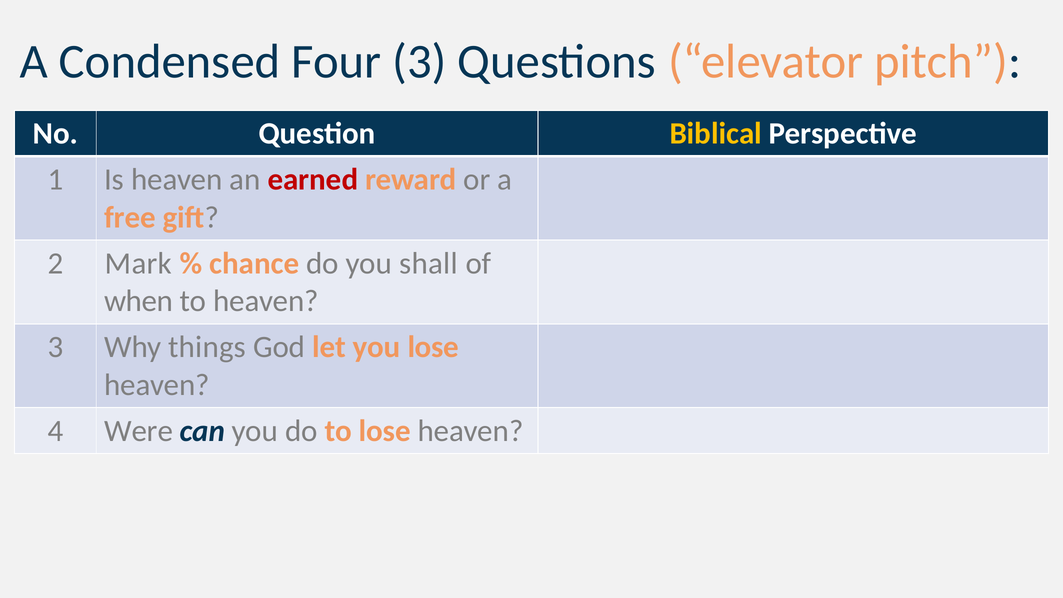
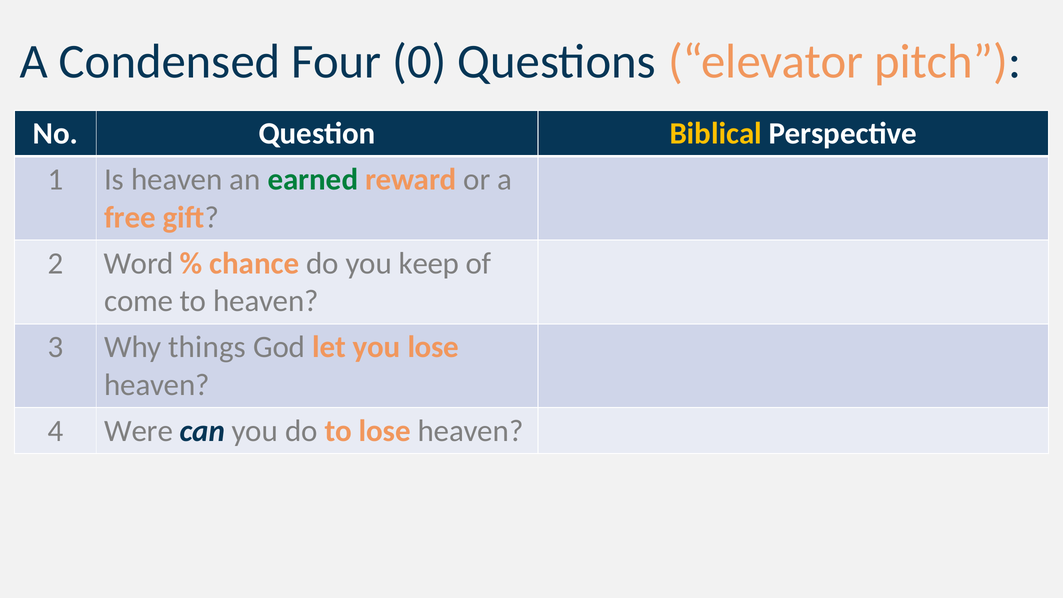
Four 3: 3 -> 0
earned colour: red -> green
Mark: Mark -> Word
shall: shall -> keep
when: when -> come
